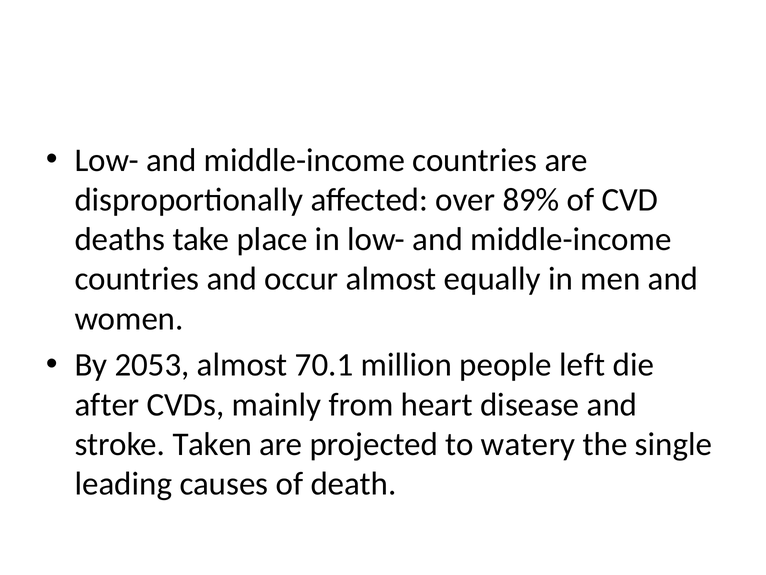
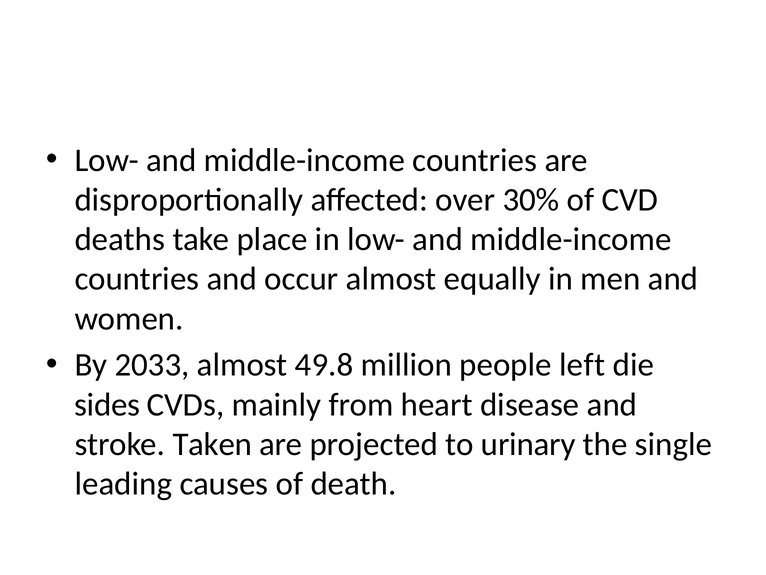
89%: 89% -> 30%
2053: 2053 -> 2033
70.1: 70.1 -> 49.8
after: after -> sides
watery: watery -> urinary
